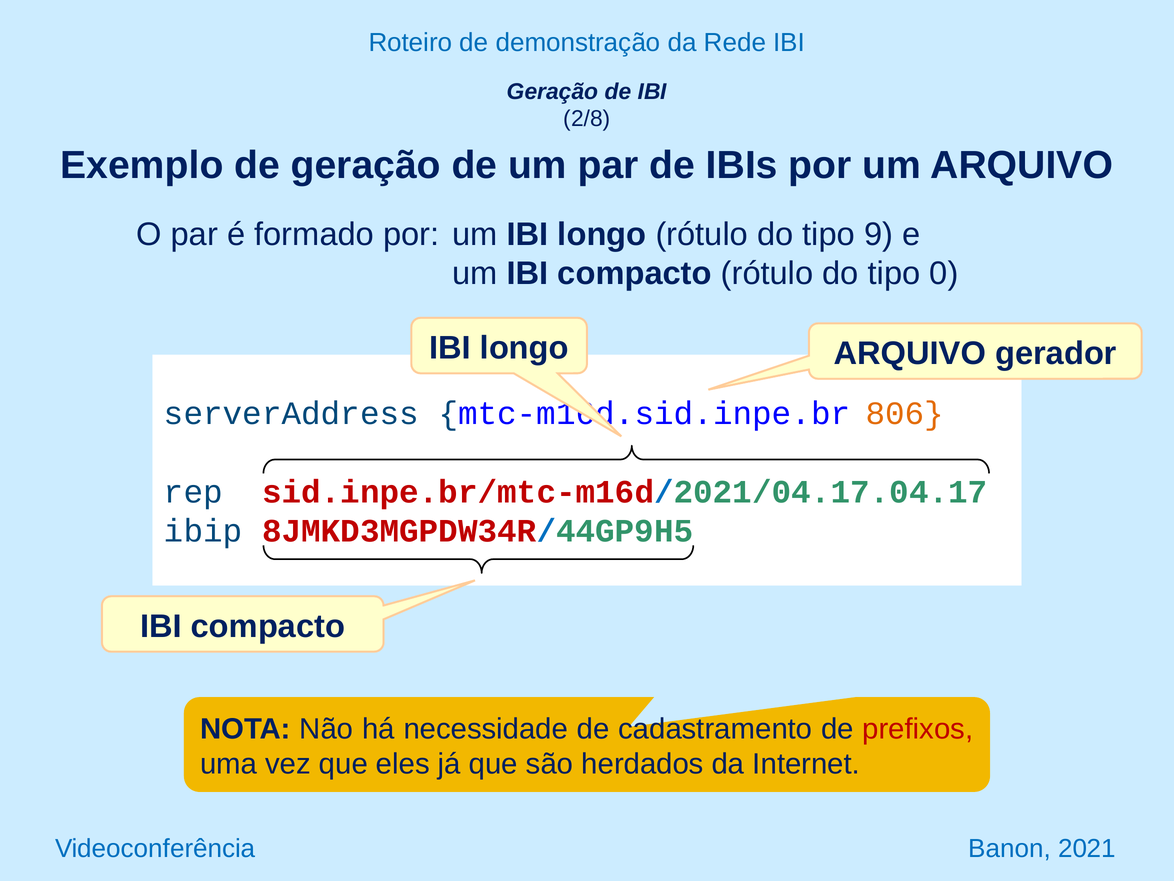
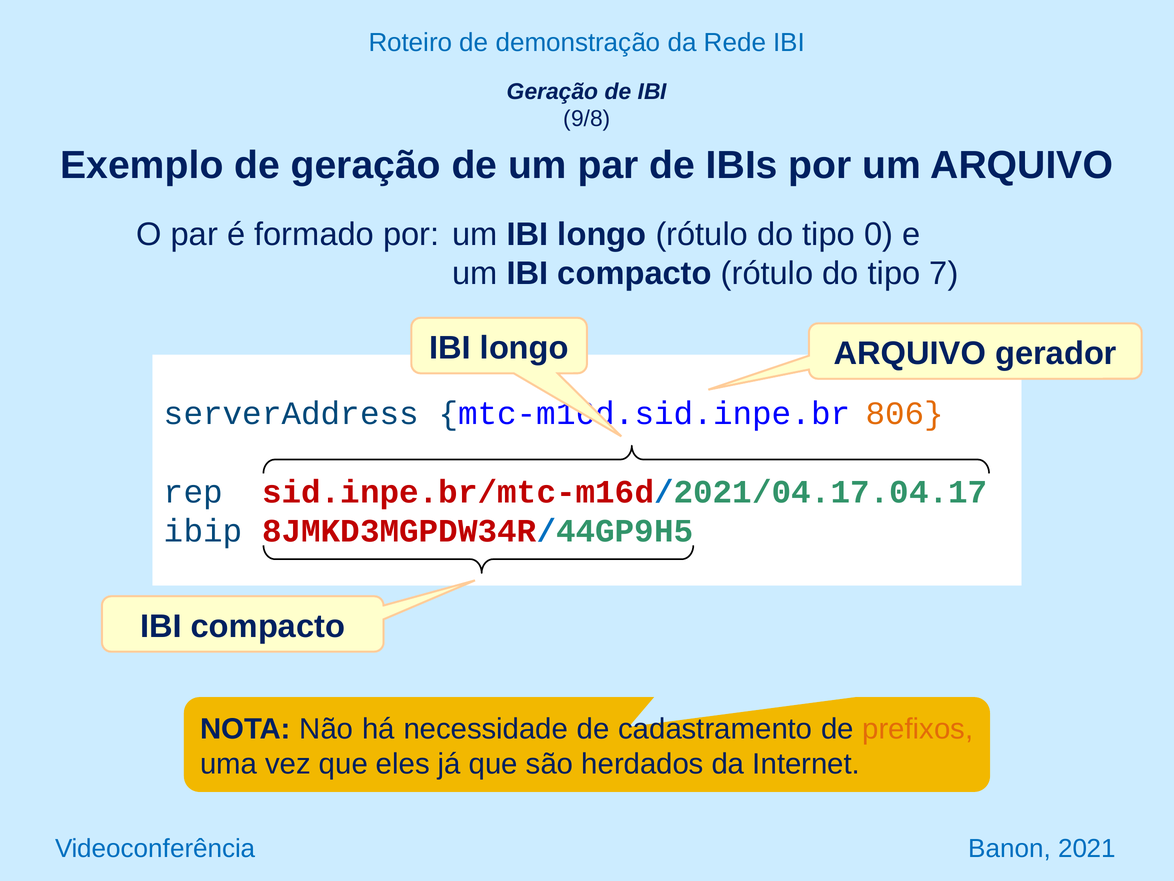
2/8: 2/8 -> 9/8
9: 9 -> 0
0: 0 -> 7
prefixos colour: red -> orange
